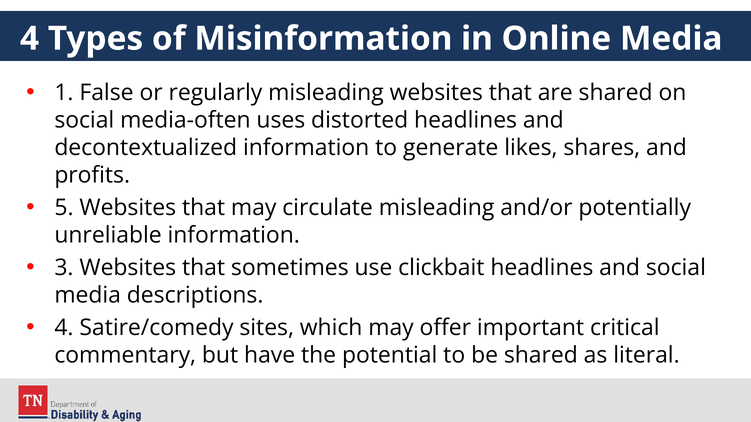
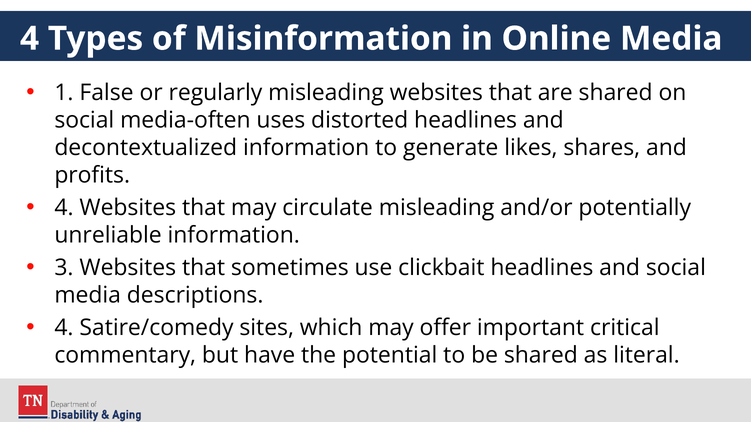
5 at (64, 208): 5 -> 4
